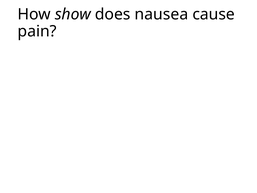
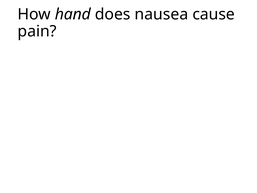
show: show -> hand
